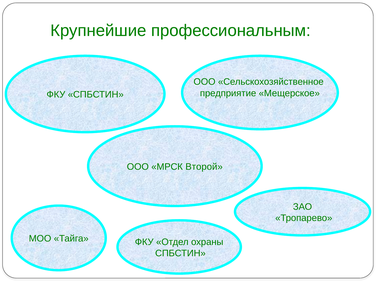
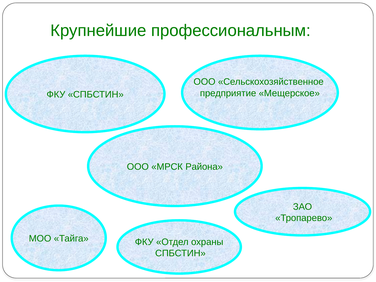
Второй: Второй -> Района
